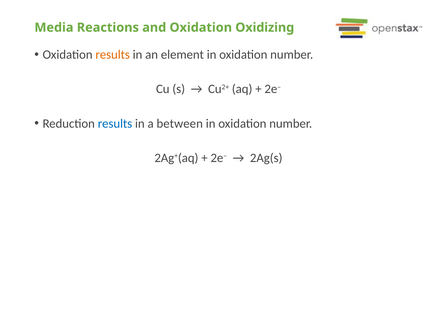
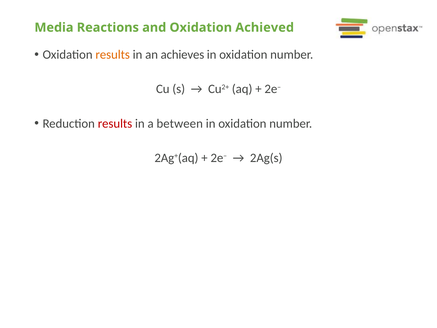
Oxidizing: Oxidizing -> Achieved
element: element -> achieves
results at (115, 123) colour: blue -> red
